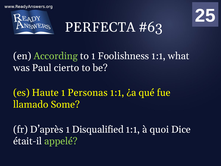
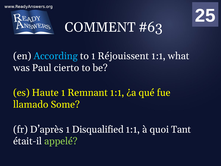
PERFECTA: PERFECTA -> COMMENT
According colour: light green -> light blue
Foolishness: Foolishness -> Réjouissent
Personas: Personas -> Remnant
Dice: Dice -> Tant
